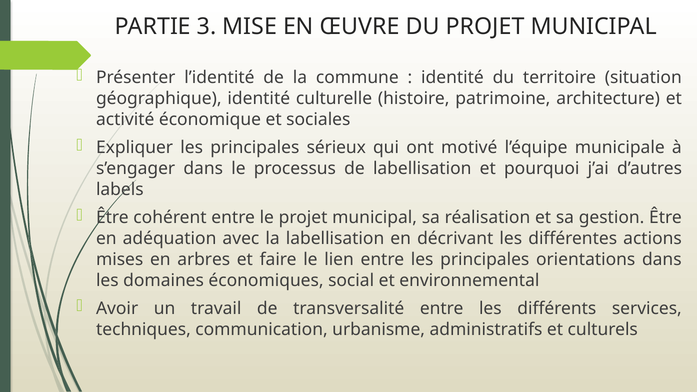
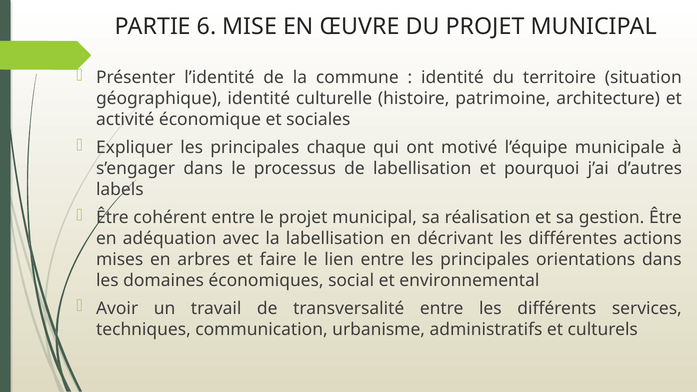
3: 3 -> 6
sérieux: sérieux -> chaque
